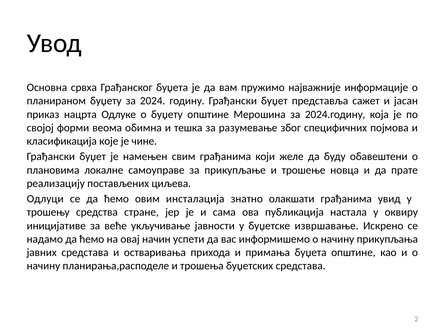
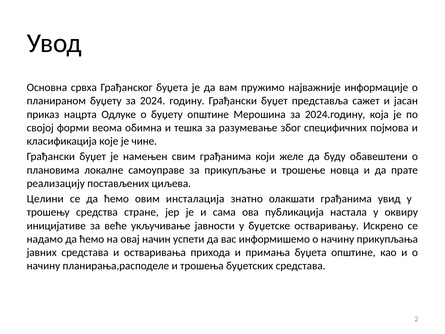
Одлуци: Одлуци -> Целини
извршавање: извршавање -> остваривању
